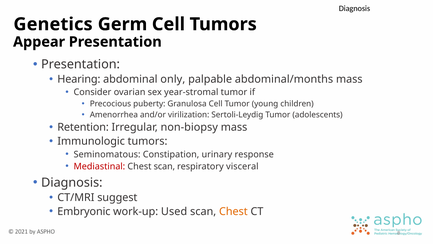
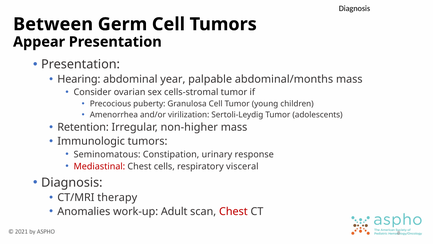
Genetics: Genetics -> Between
only: only -> year
year-stromal: year-stromal -> cells-stromal
non-biopsy: non-biopsy -> non-higher
Chest scan: scan -> cells
suggest: suggest -> therapy
Embryonic: Embryonic -> Anomalies
Used: Used -> Adult
Chest at (233, 211) colour: orange -> red
